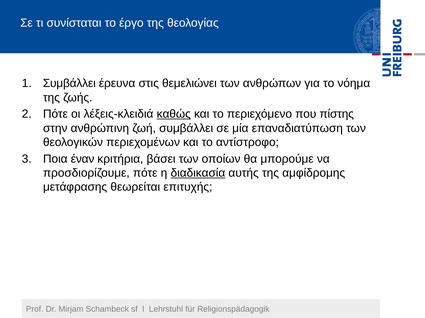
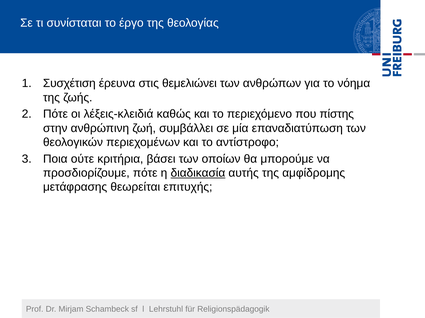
Συμβάλλει at (69, 84): Συμβάλλει -> Συσχέτιση
καθώς underline: present -> none
έναν: έναν -> ούτε
